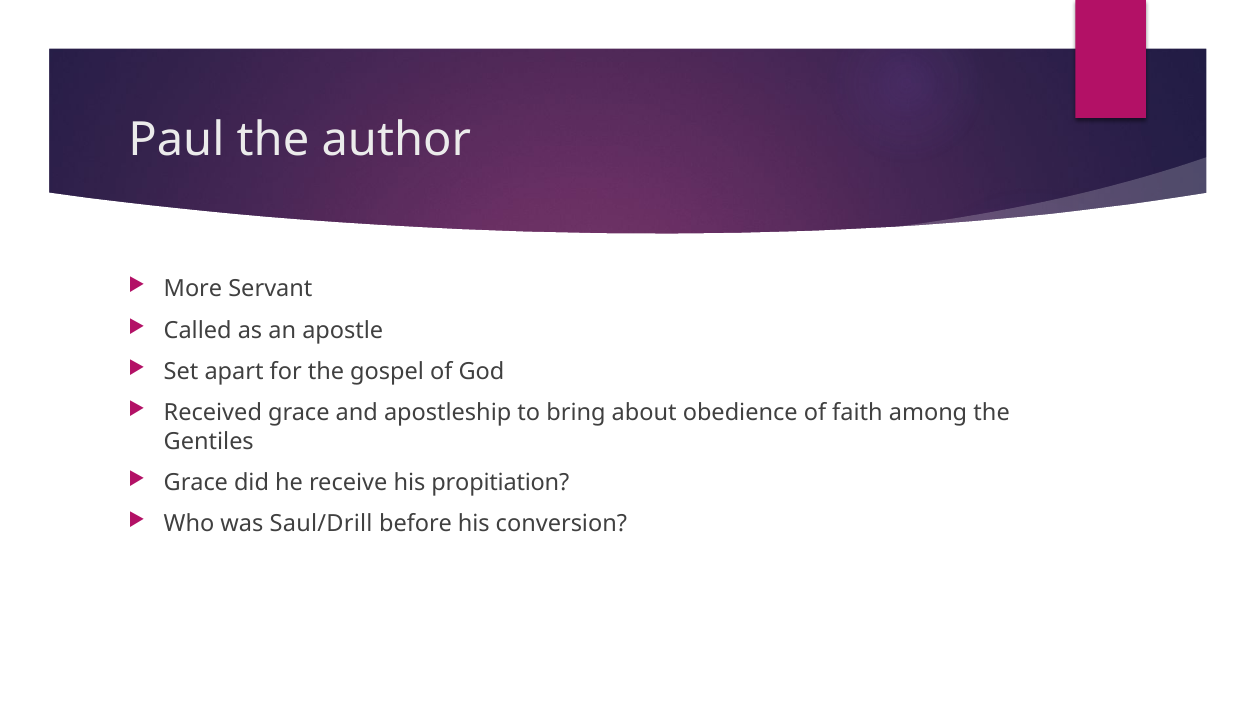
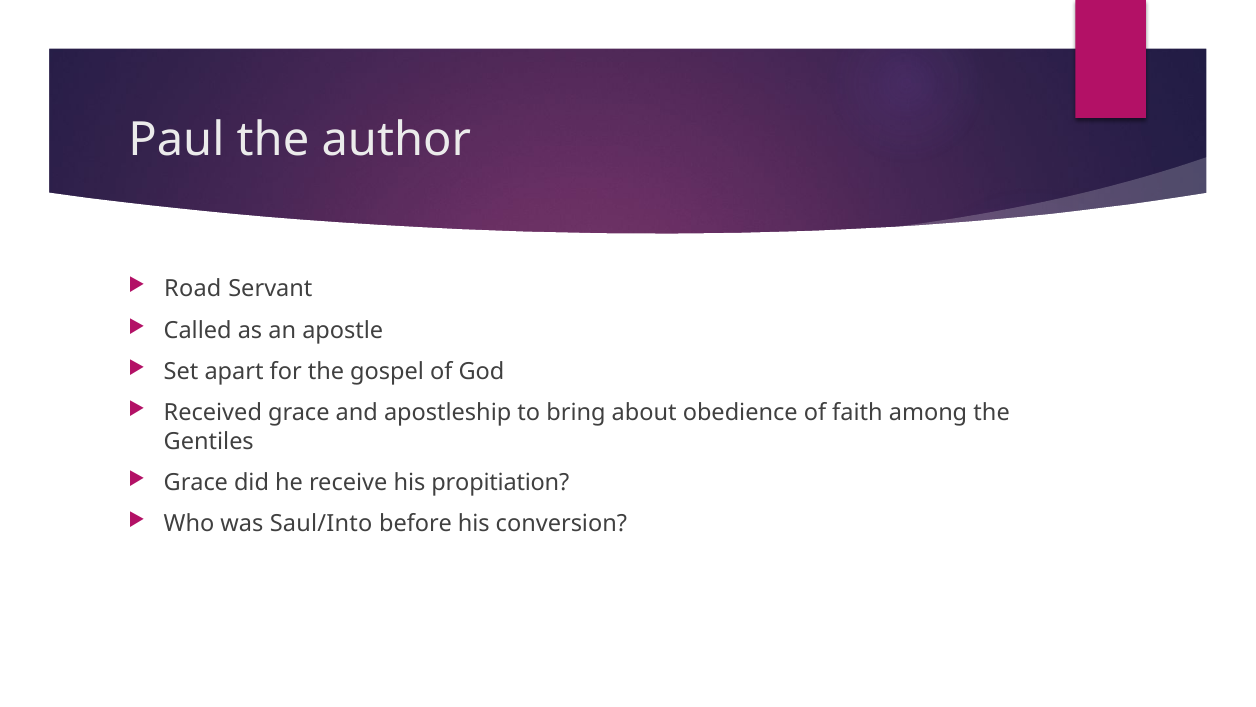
More: More -> Road
Saul/Drill: Saul/Drill -> Saul/Into
